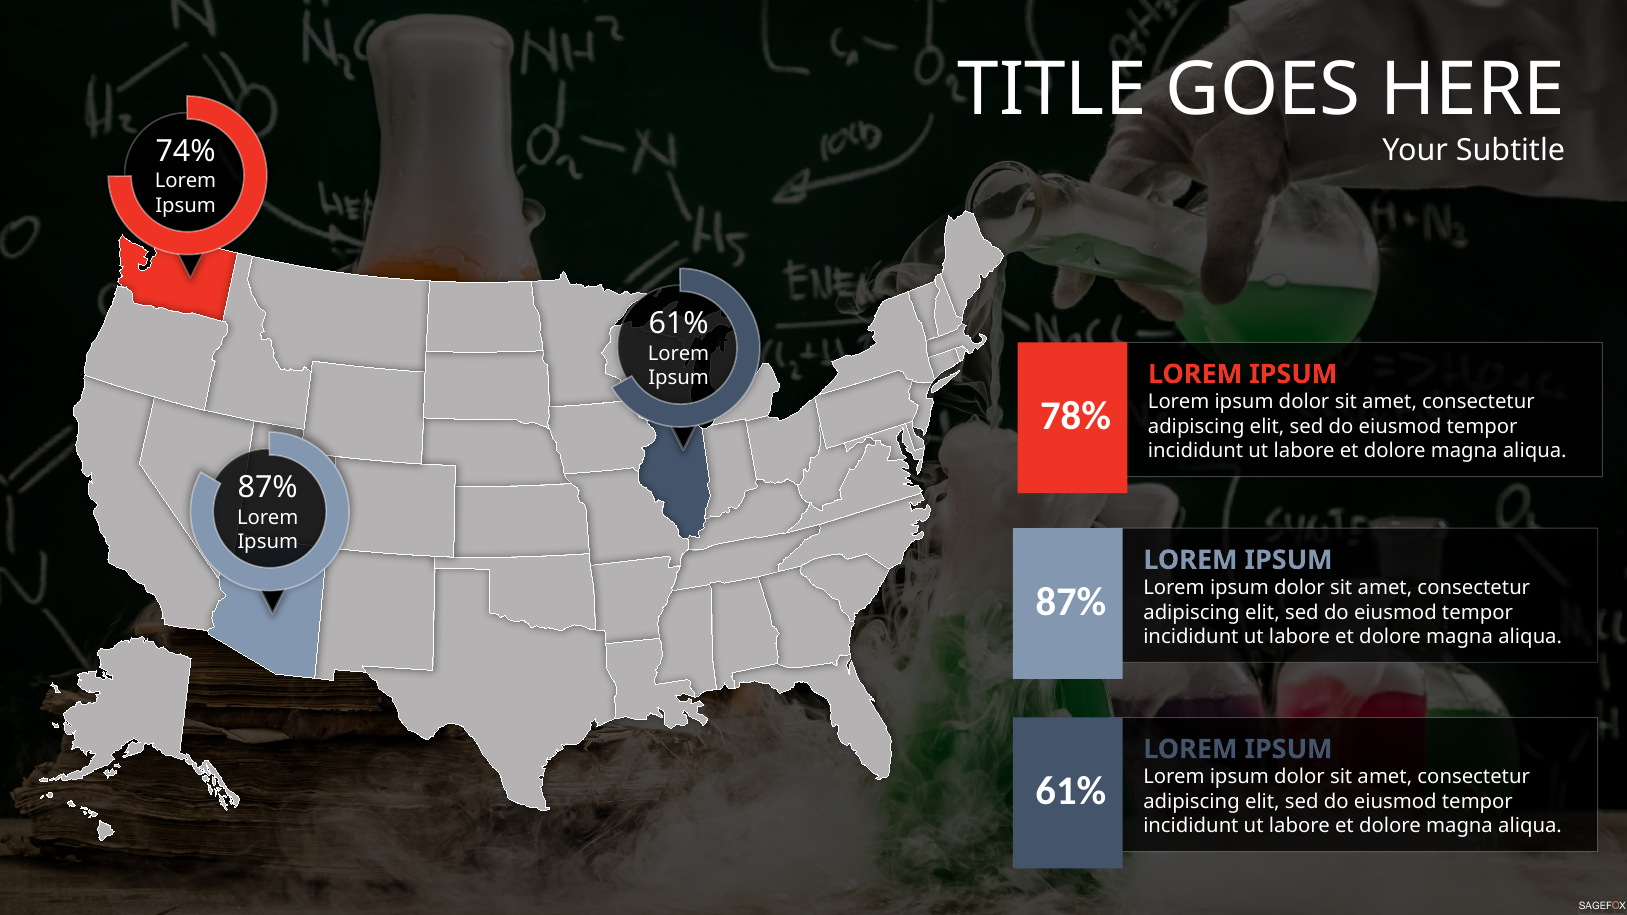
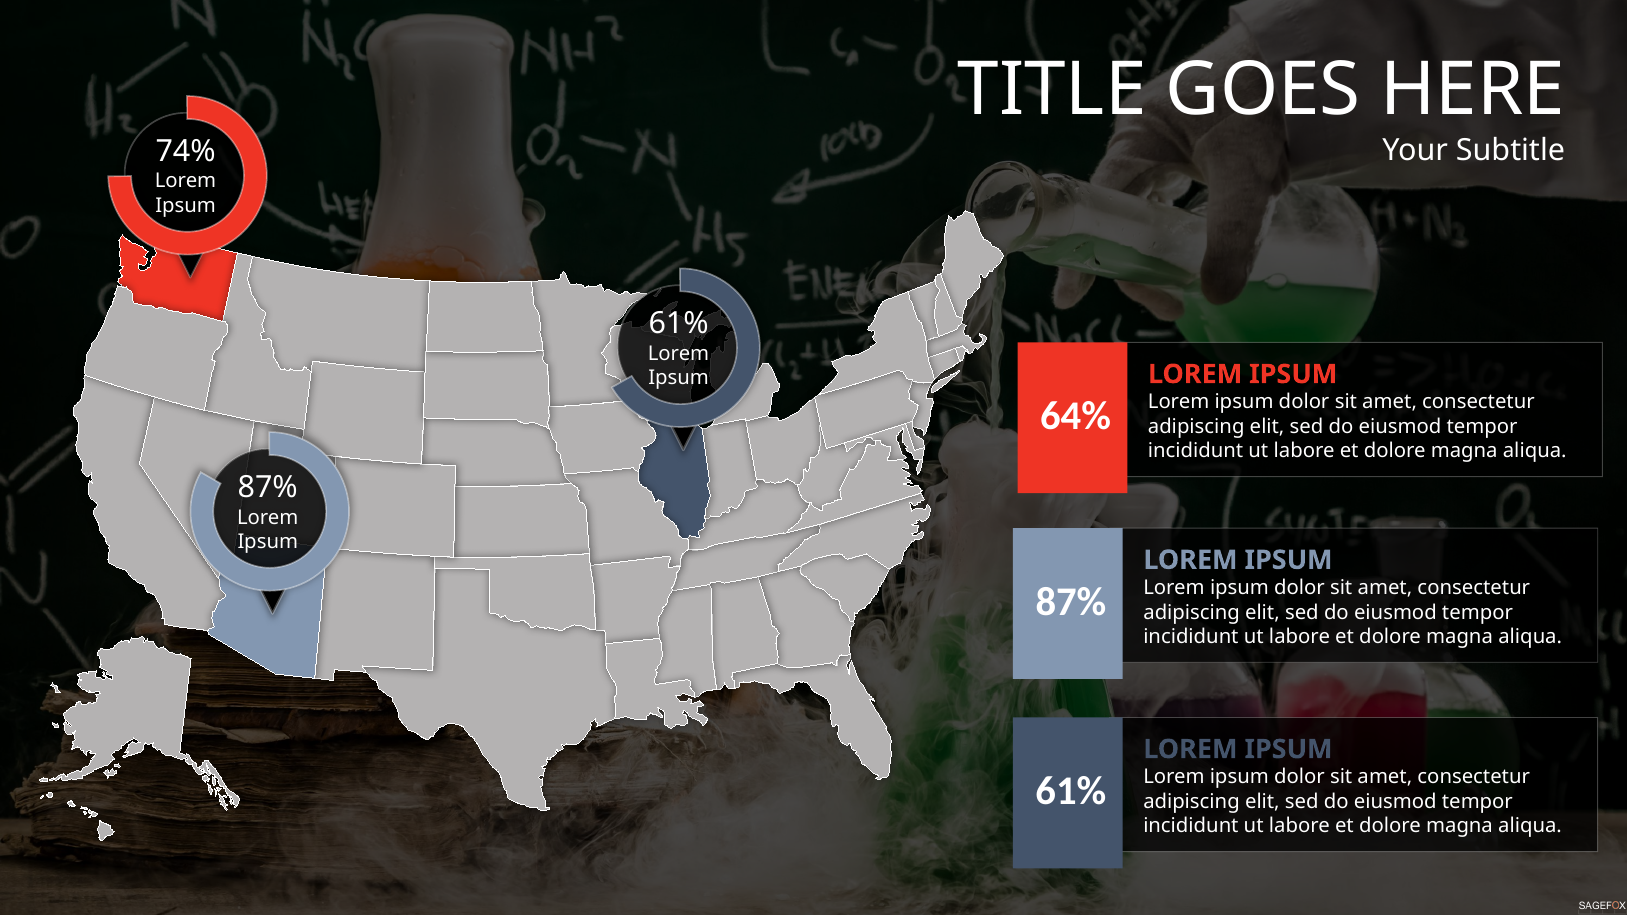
78%: 78% -> 64%
